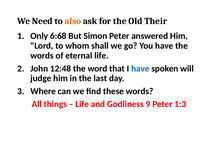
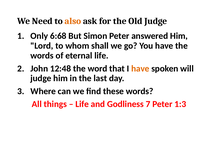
Old Their: Their -> Judge
have at (140, 68) colour: blue -> orange
9: 9 -> 7
